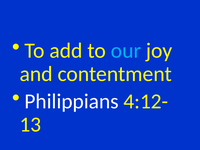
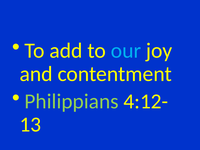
Philippians colour: white -> light green
